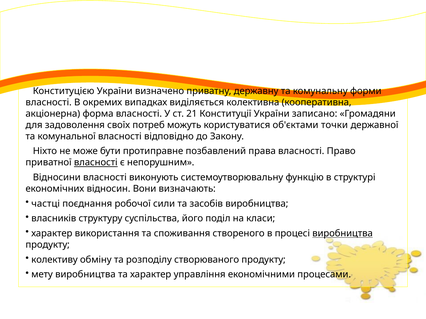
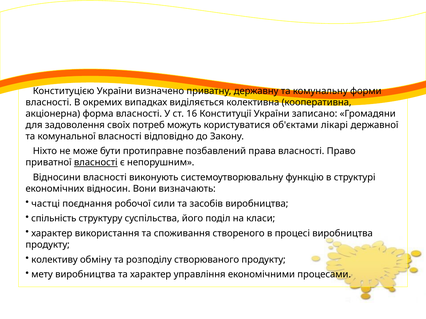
21: 21 -> 16
точки: точки -> лікарі
власників: власників -> спільність
виробництва at (343, 234) underline: present -> none
